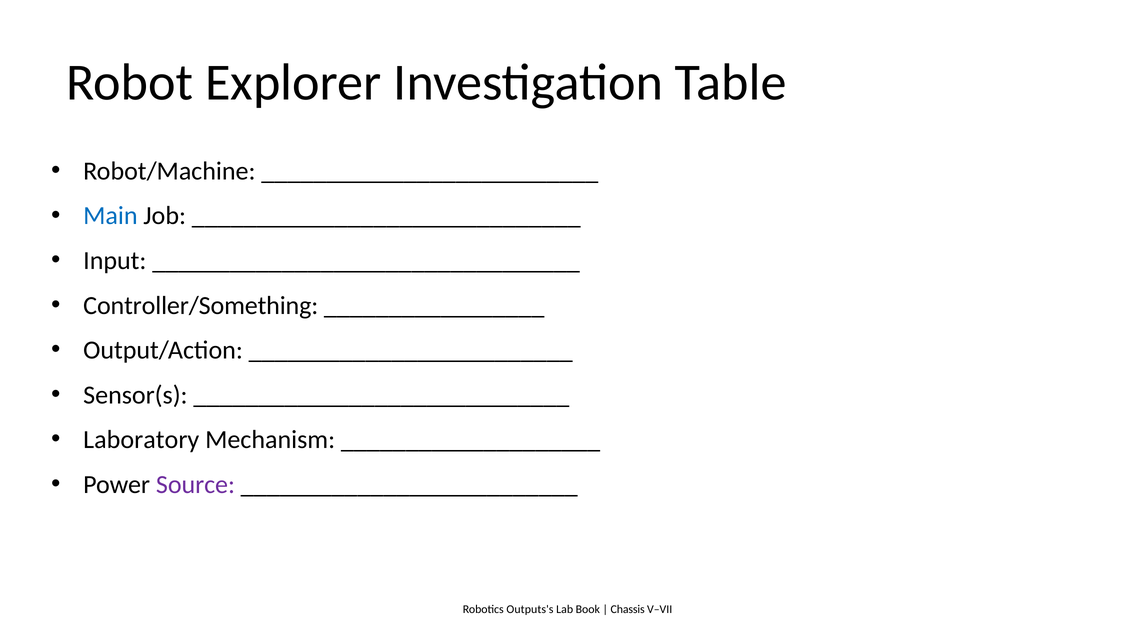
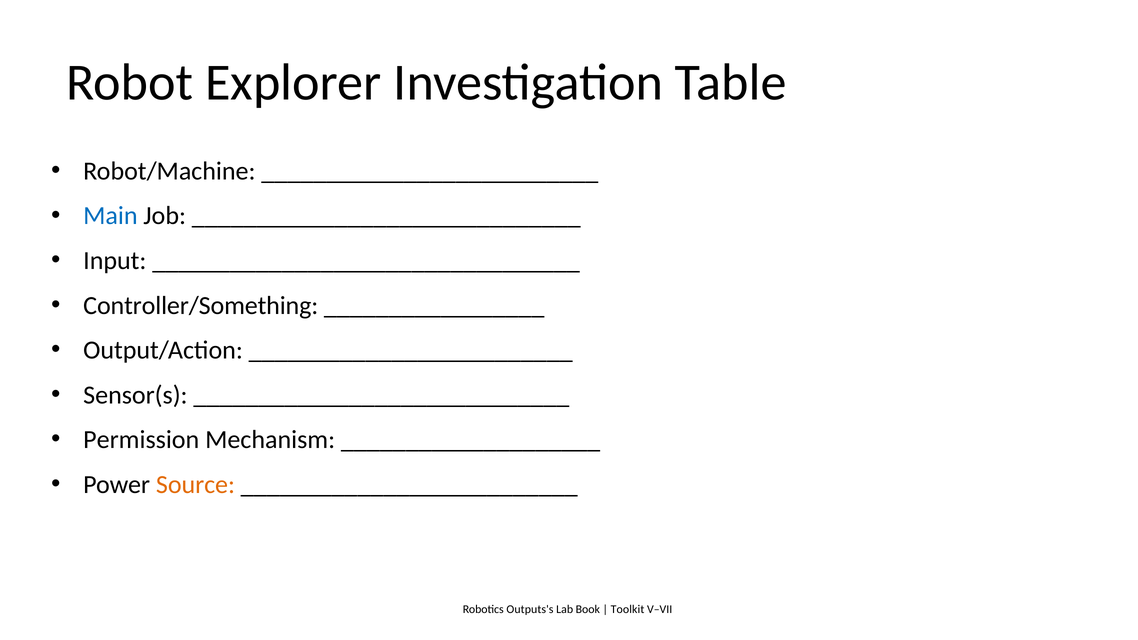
Laboratory: Laboratory -> Permission
Source colour: purple -> orange
Chassis: Chassis -> Toolkit
